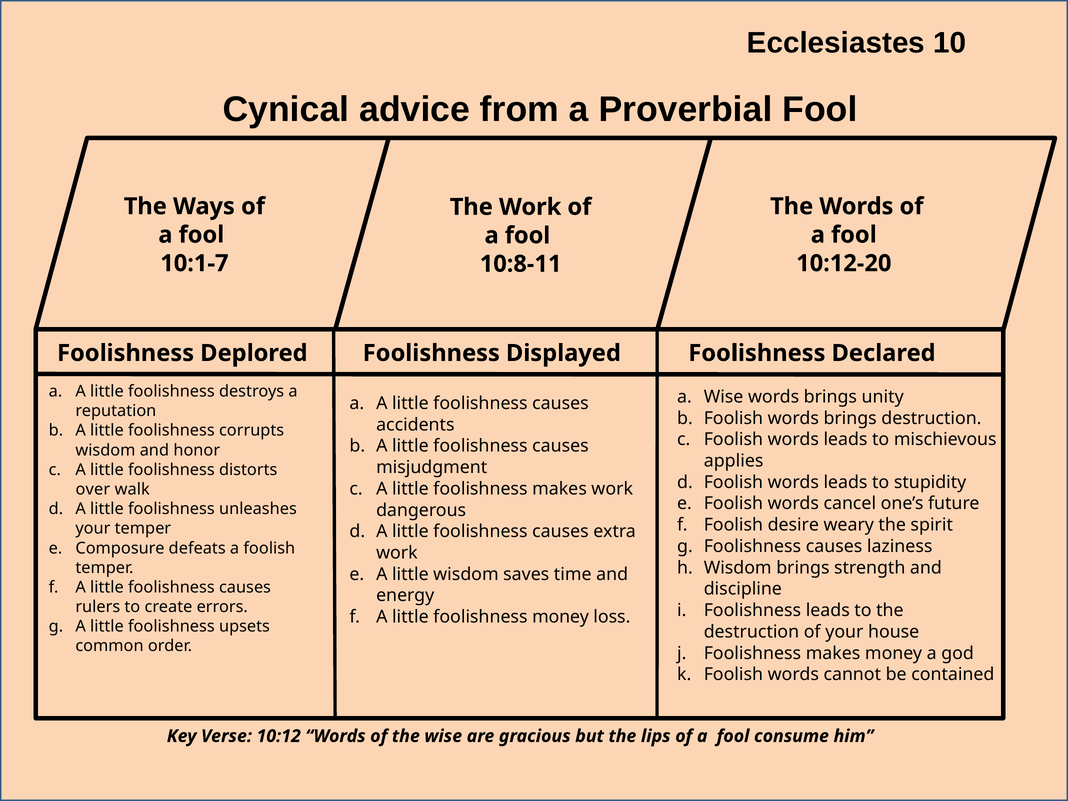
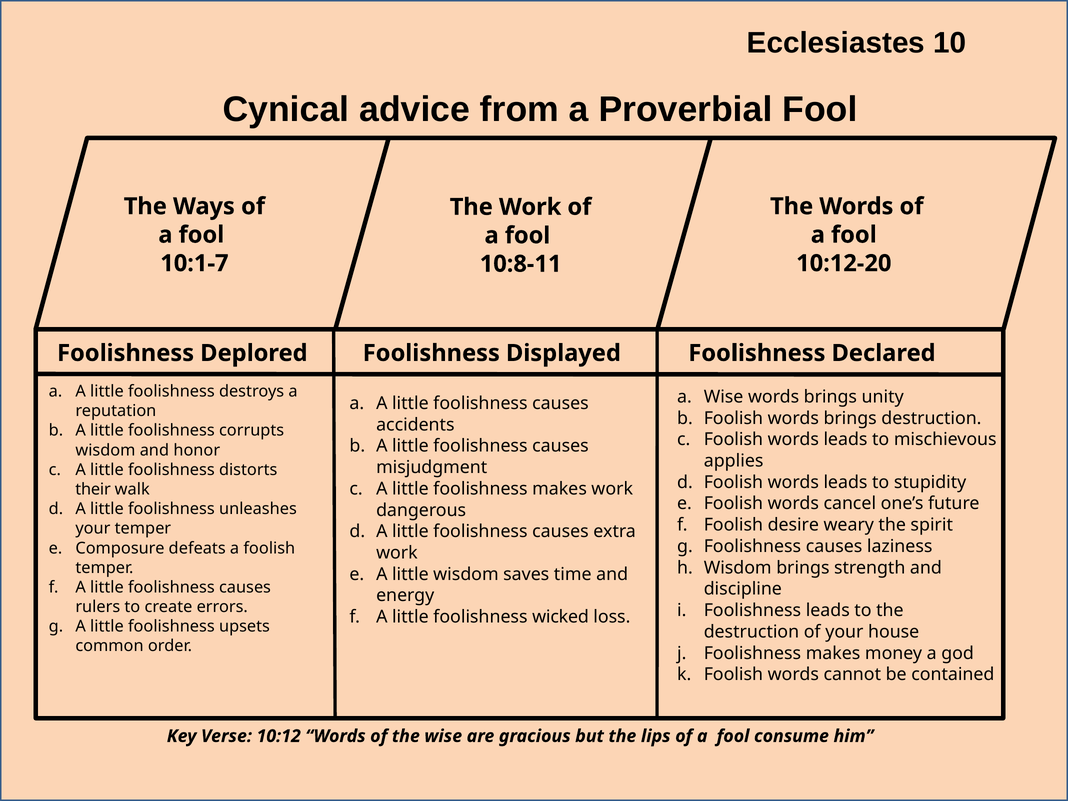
over: over -> their
foolishness money: money -> wicked
